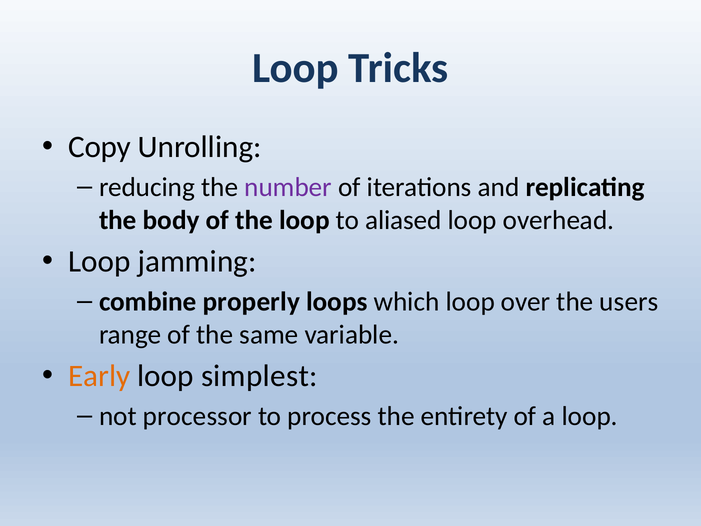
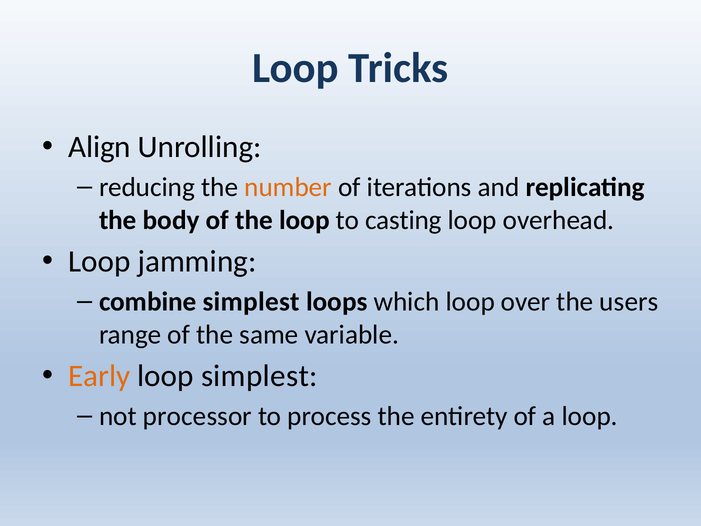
Copy: Copy -> Align
number colour: purple -> orange
aliased: aliased -> casting
combine properly: properly -> simplest
